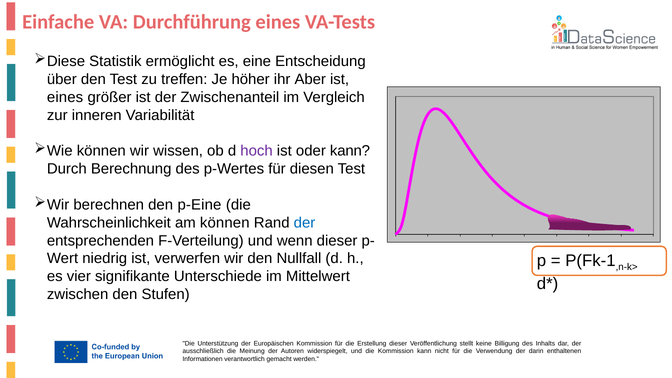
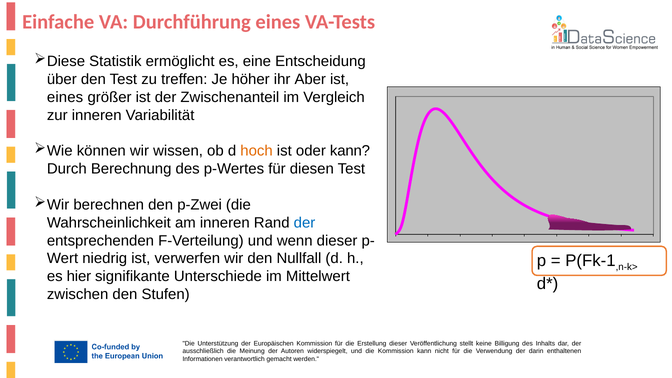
hoch colour: purple -> orange
p-Eine: p-Eine -> p-Zwei
am können: können -> inneren
vier: vier -> hier
